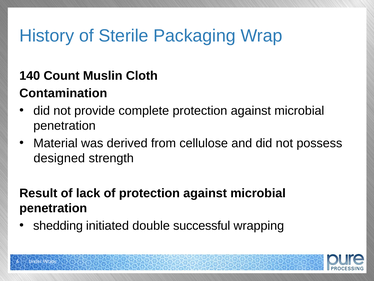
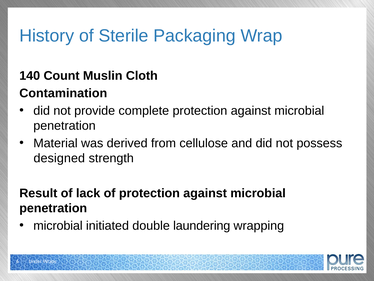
shedding at (58, 225): shedding -> microbial
successful: successful -> laundering
